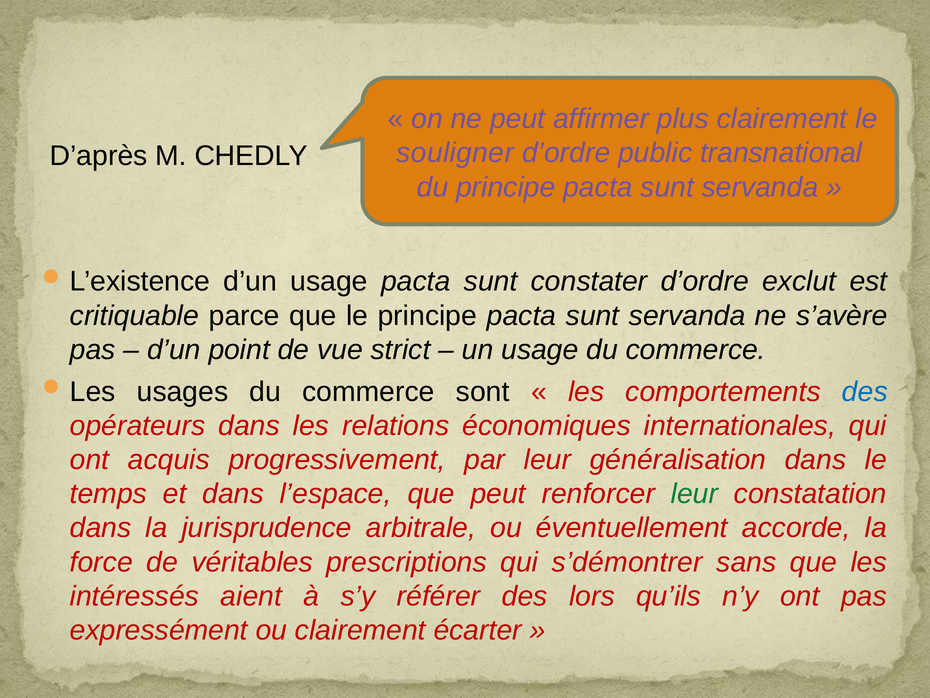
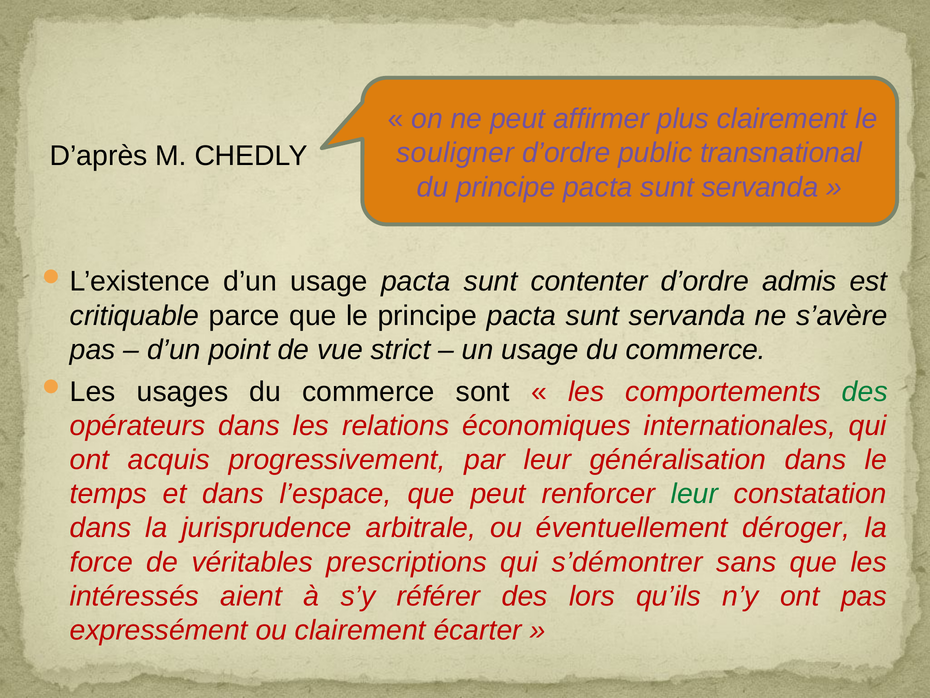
constater: constater -> contenter
exclut: exclut -> admis
des at (865, 391) colour: blue -> green
accorde: accorde -> déroger
